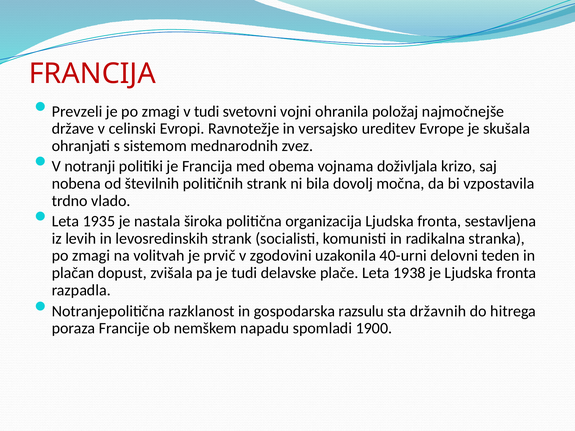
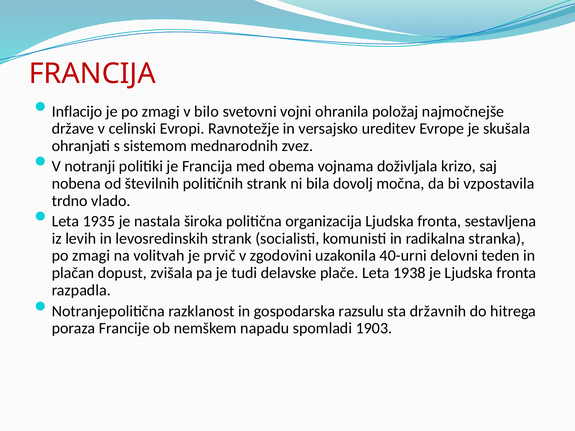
Prevzeli: Prevzeli -> Inflacijo
v tudi: tudi -> bilo
1900: 1900 -> 1903
